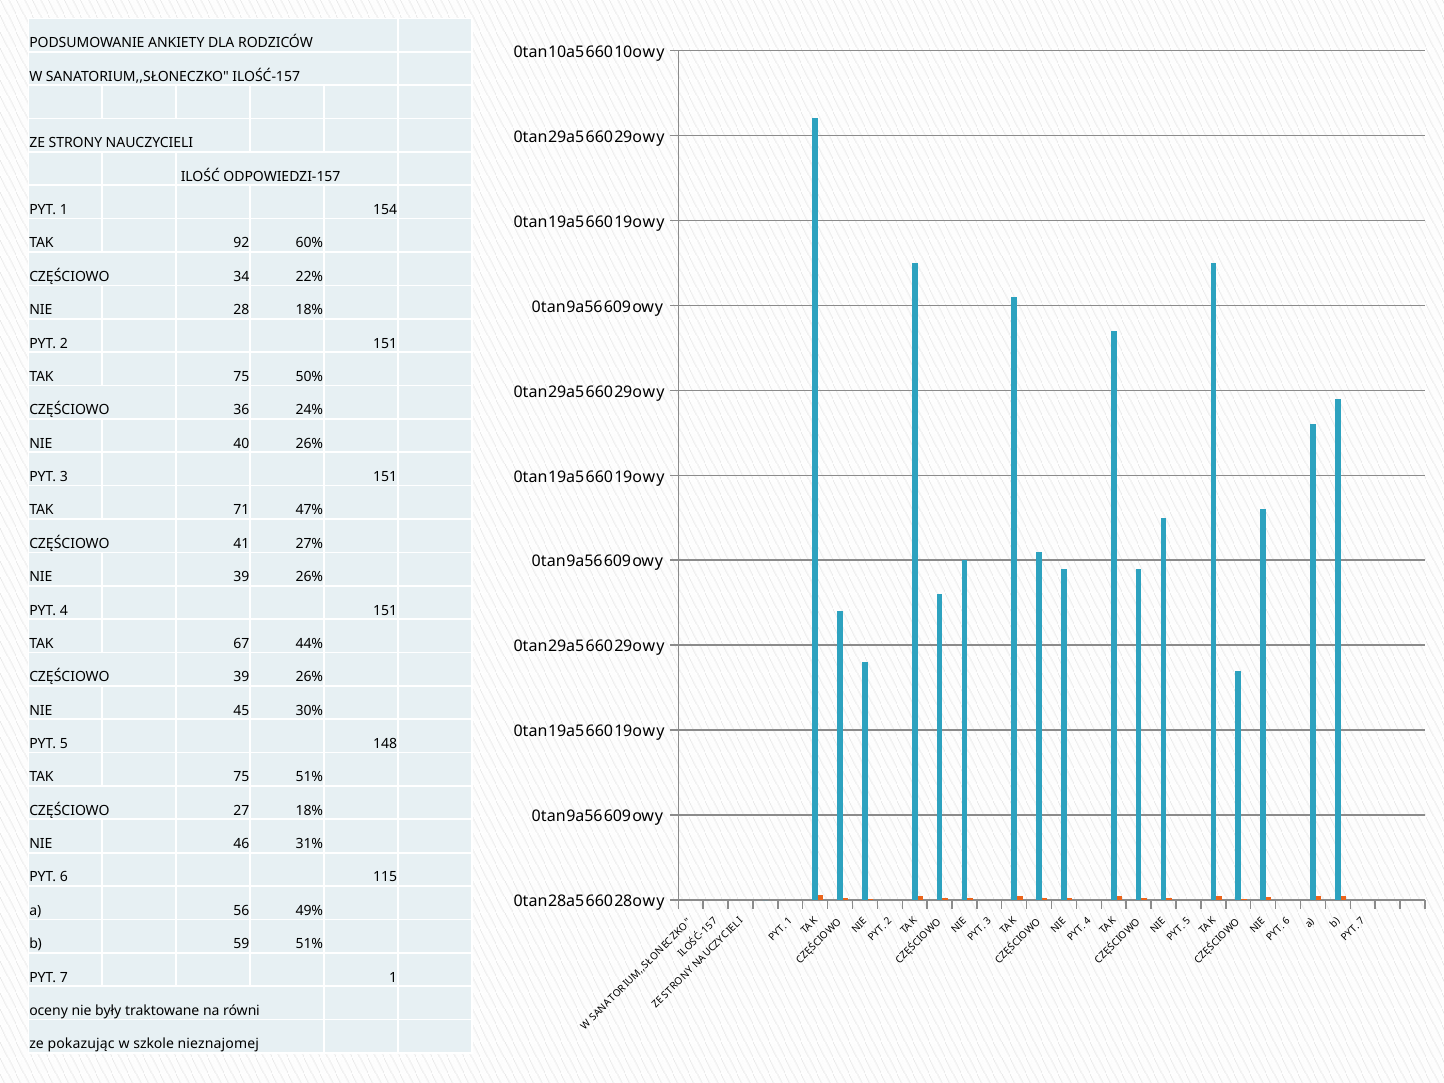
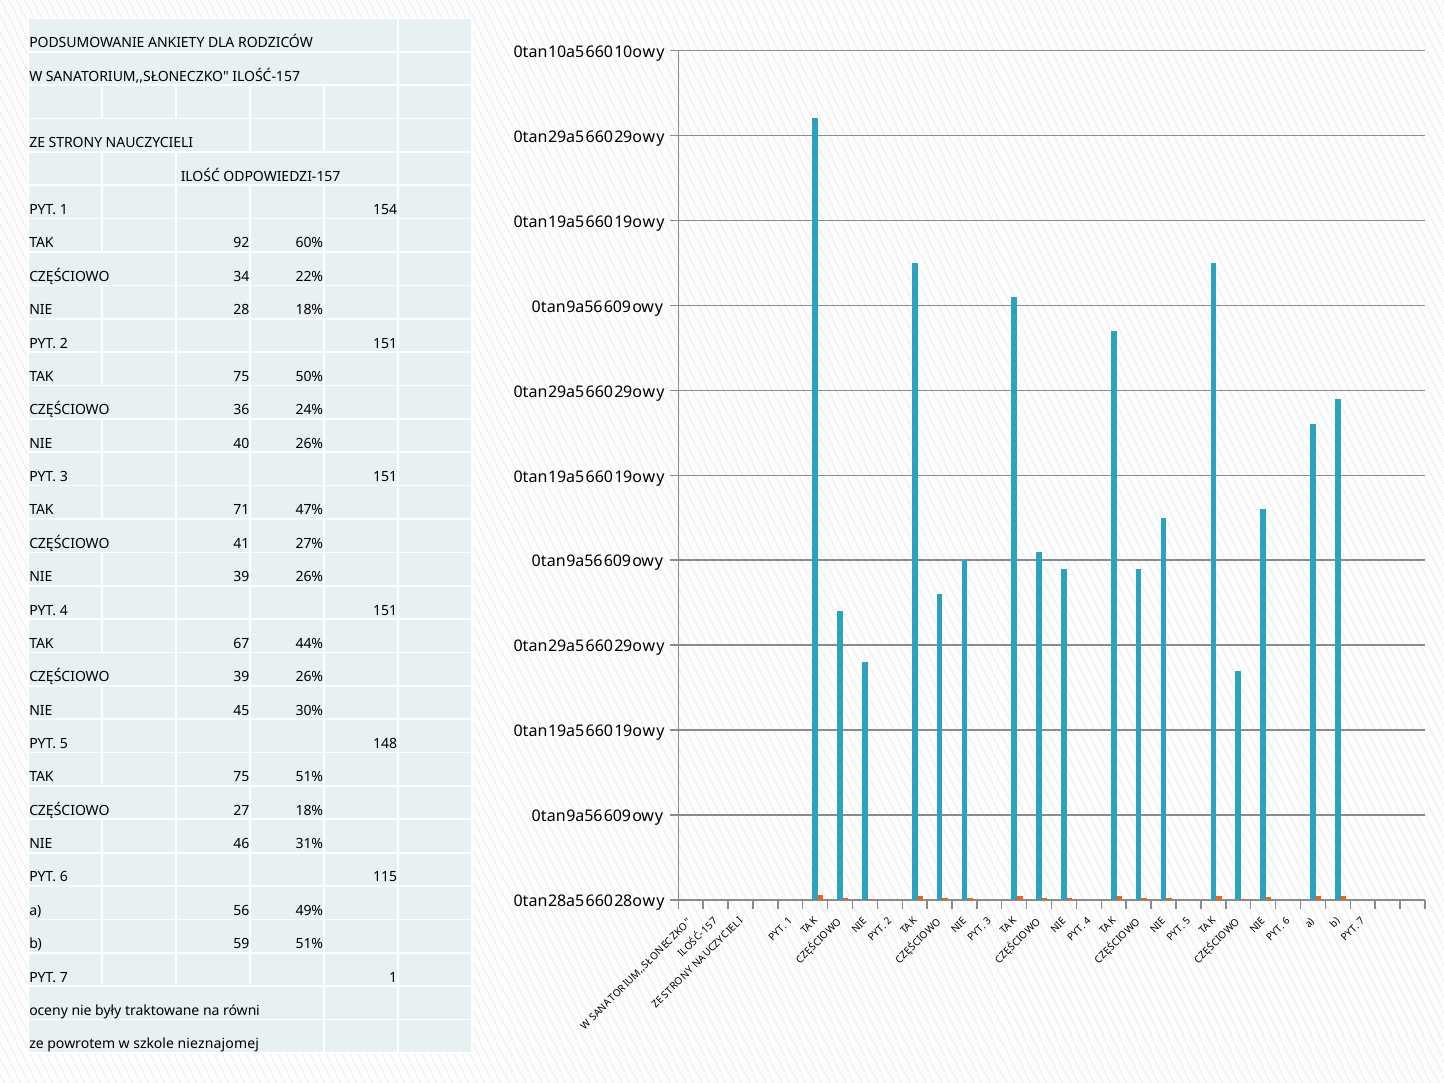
pokazując: pokazując -> powrotem
